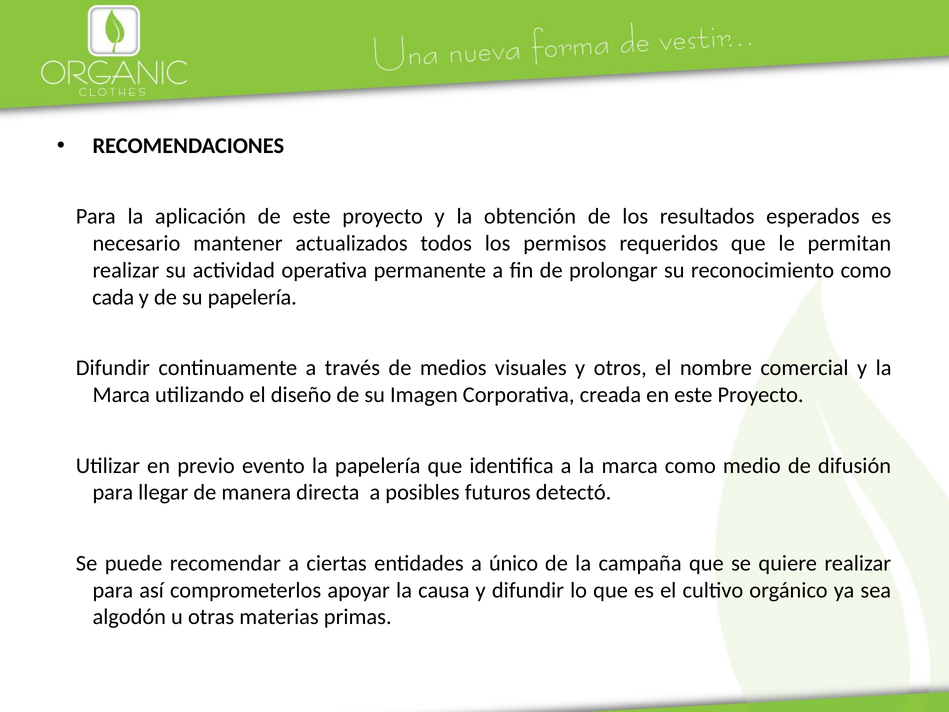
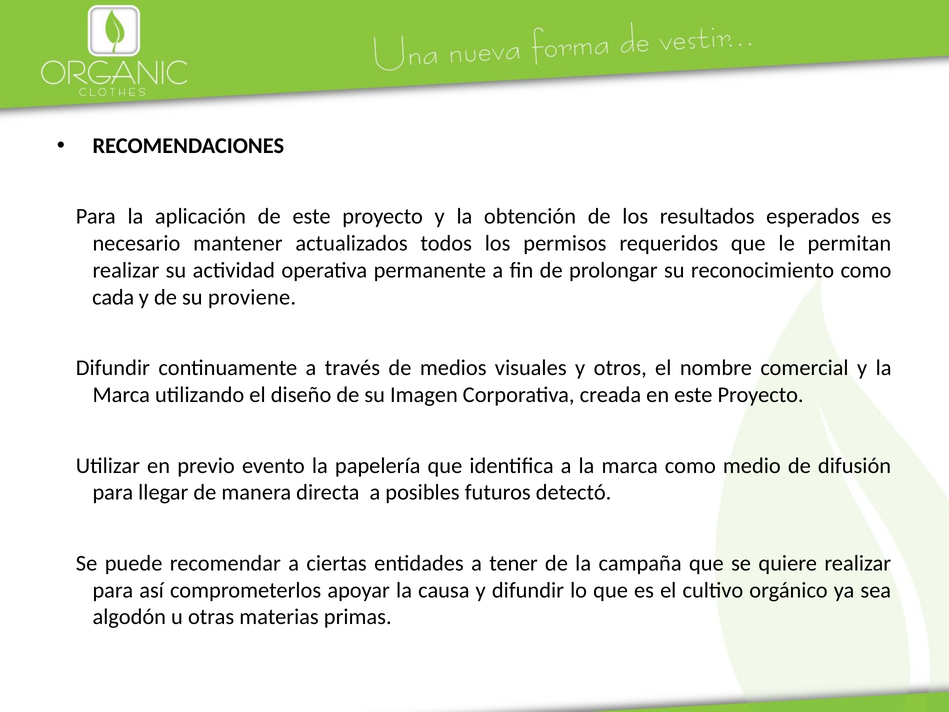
su papelería: papelería -> proviene
único: único -> tener
